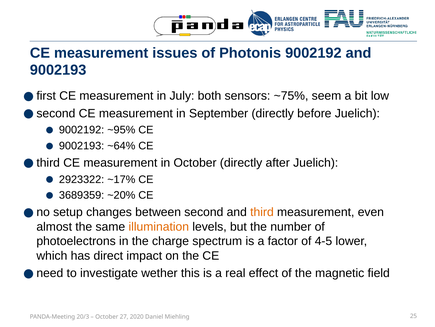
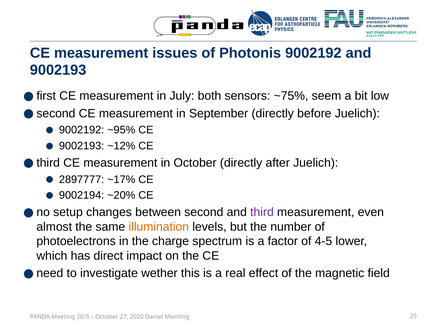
~64%: ~64% -> ~12%
2923322: 2923322 -> 2897777
3689359: 3689359 -> 9002194
third colour: orange -> purple
